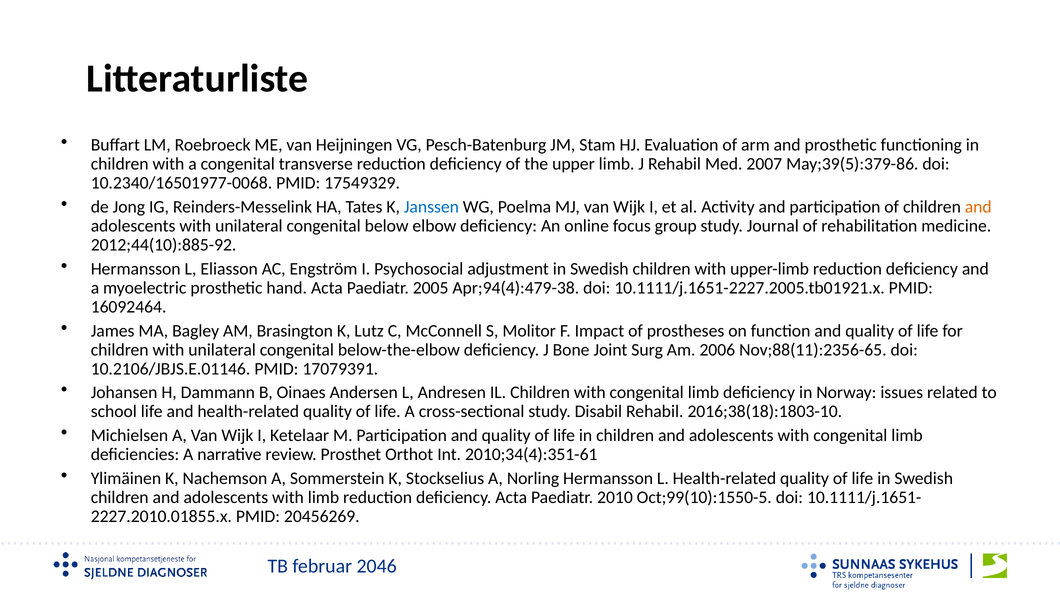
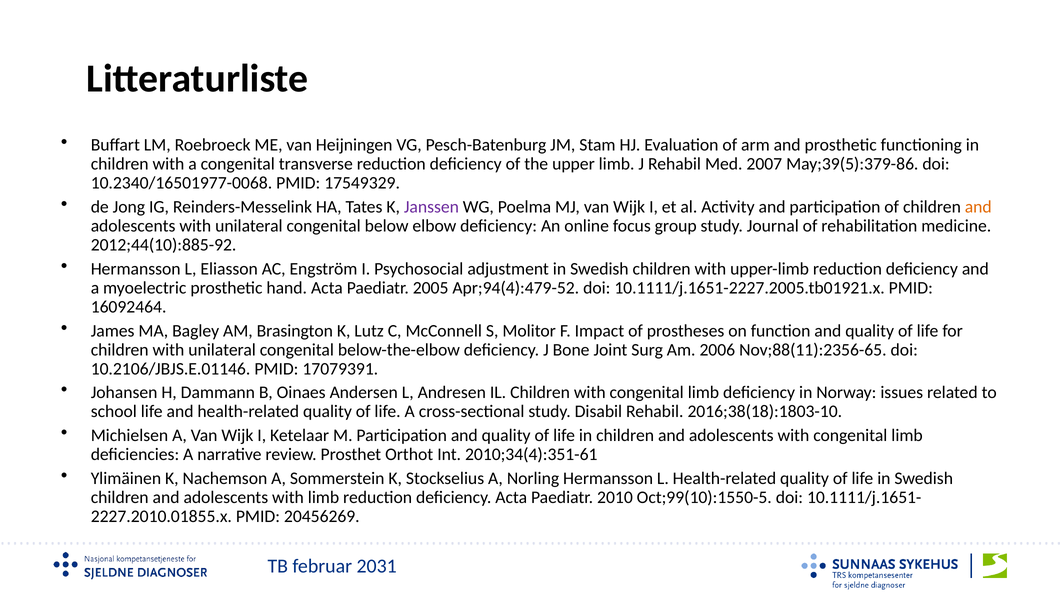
Janssen colour: blue -> purple
Apr;94(4):479-38: Apr;94(4):479-38 -> Apr;94(4):479-52
2046: 2046 -> 2031
